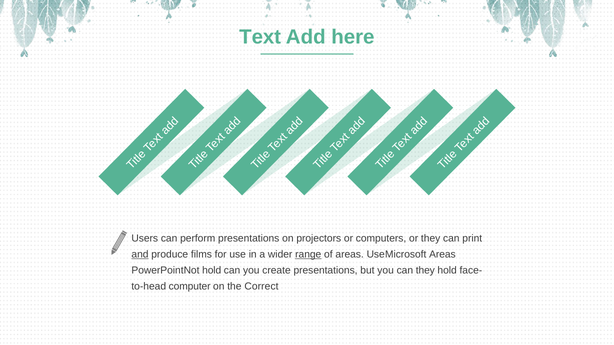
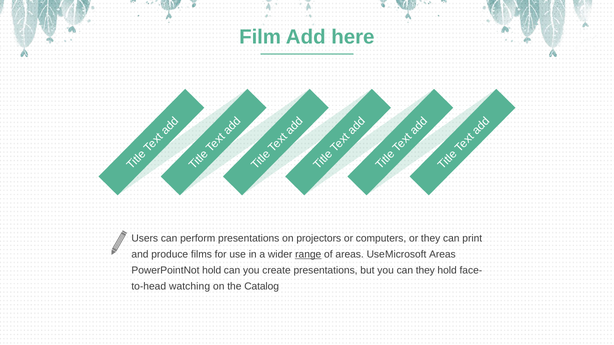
Text: Text -> Film
and underline: present -> none
computer: computer -> watching
Correct: Correct -> Catalog
